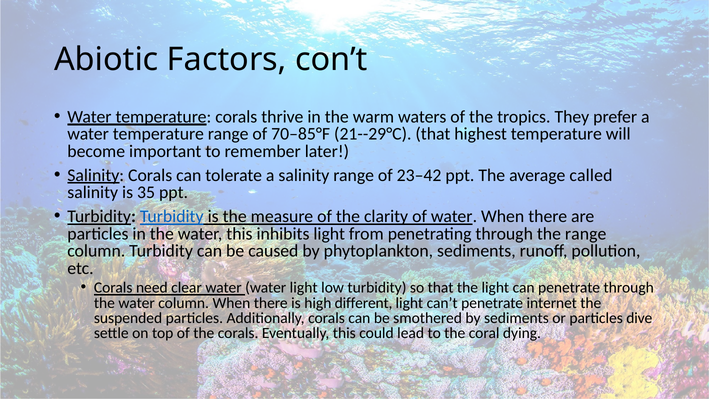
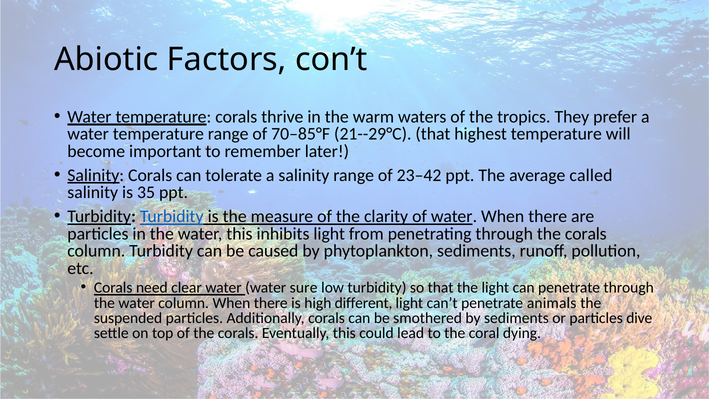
through the range: range -> corals
water light: light -> sure
internet: internet -> animals
